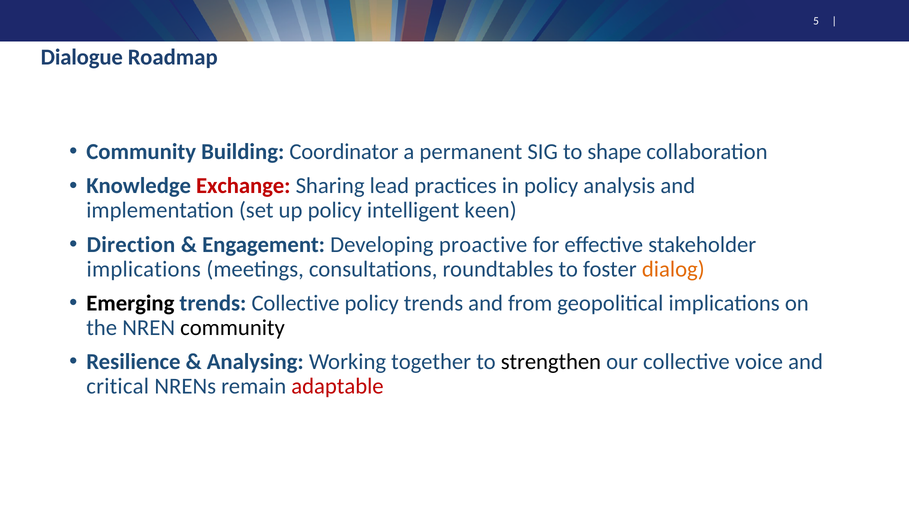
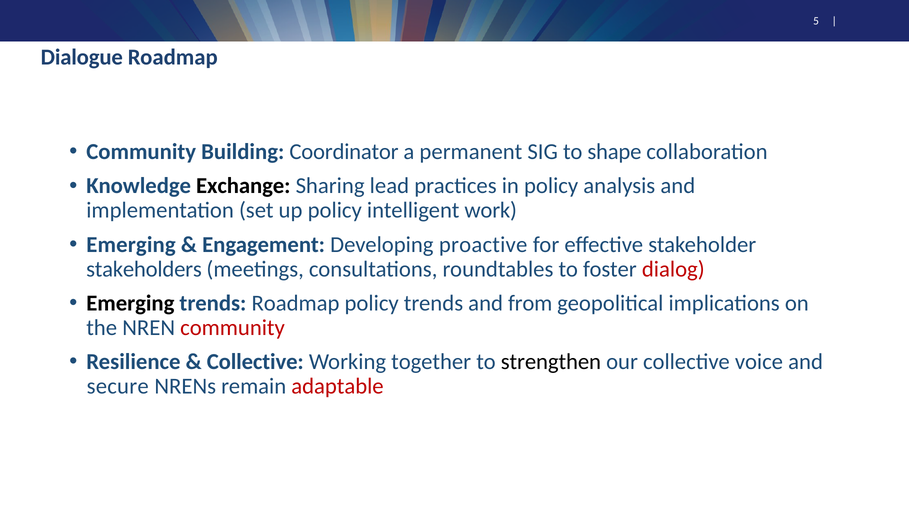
Exchange colour: red -> black
keen: keen -> work
Direction at (131, 244): Direction -> Emerging
implications at (144, 269): implications -> stakeholders
dialog colour: orange -> red
trends Collective: Collective -> Roadmap
community at (233, 327) colour: black -> red
Analysing at (255, 361): Analysing -> Collective
critical: critical -> secure
